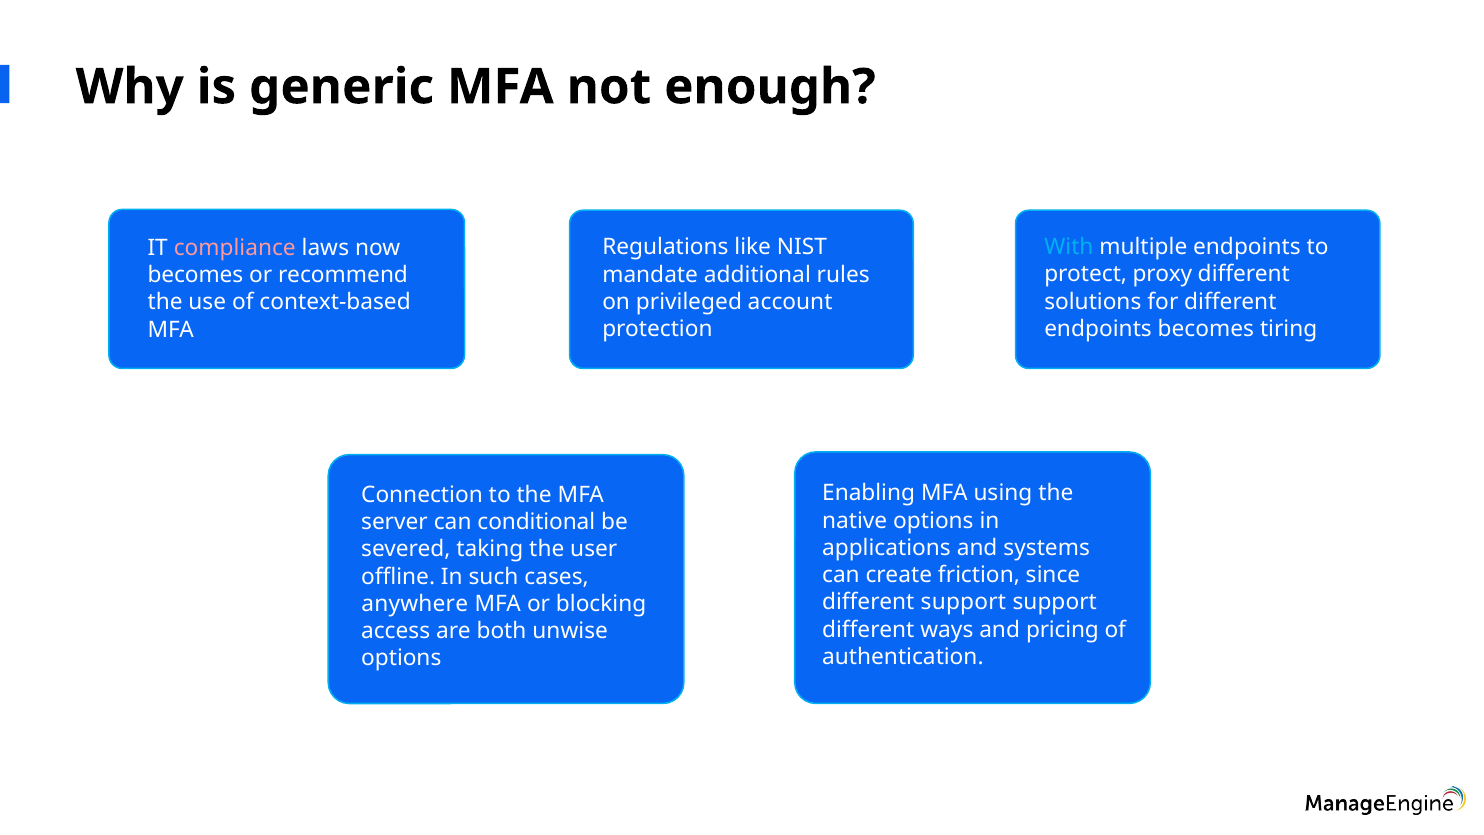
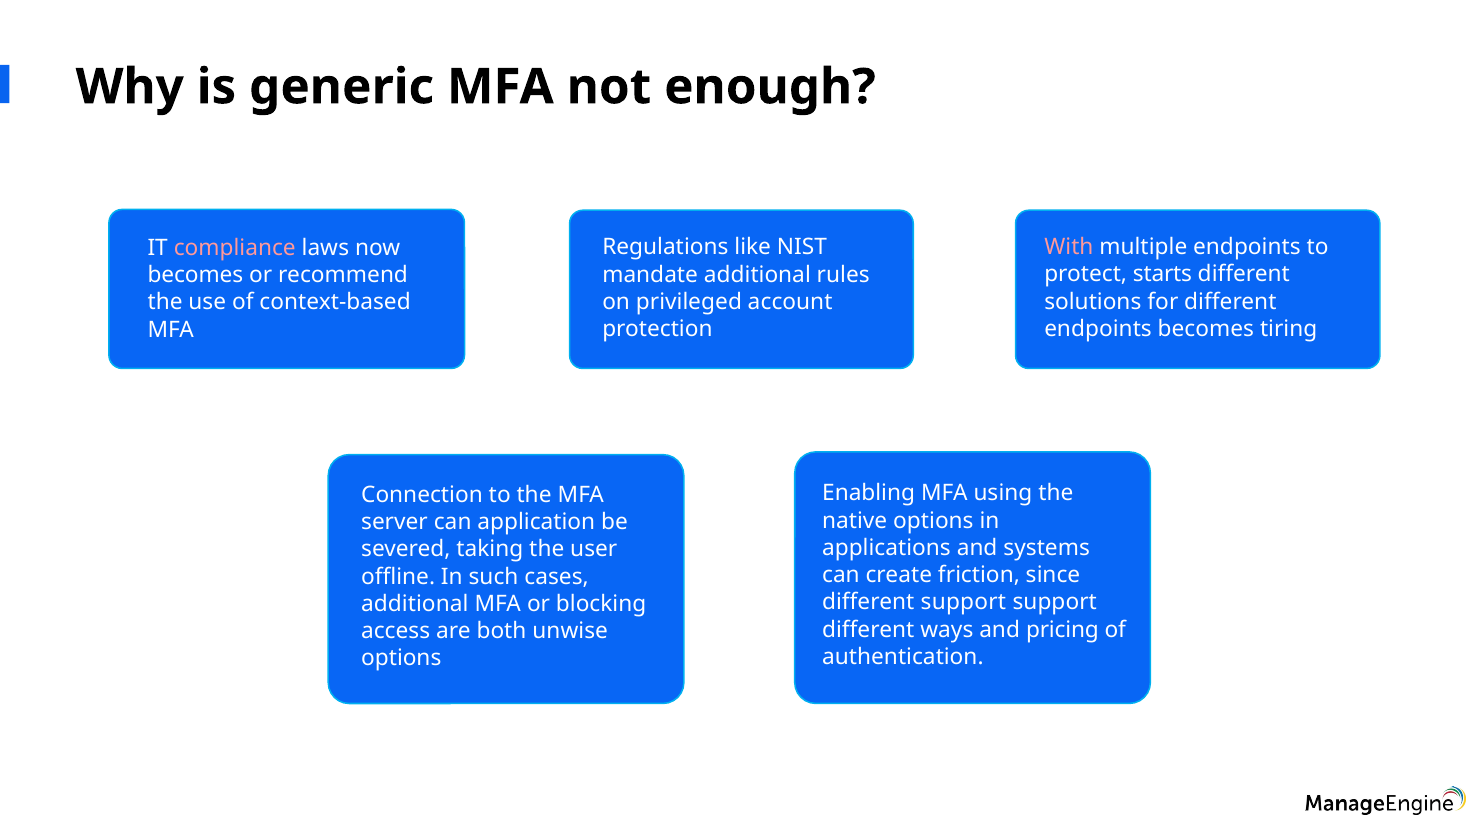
With colour: light blue -> pink
proxy: proxy -> starts
conditional: conditional -> application
anywhere at (415, 604): anywhere -> additional
